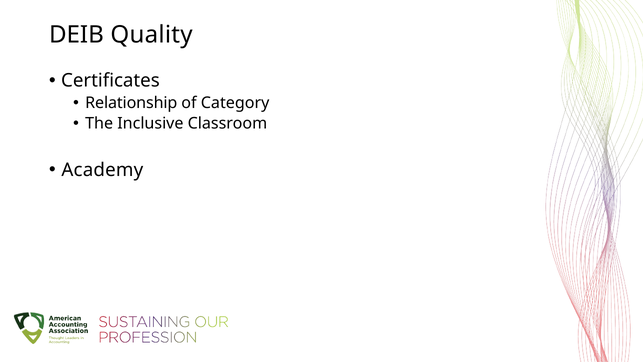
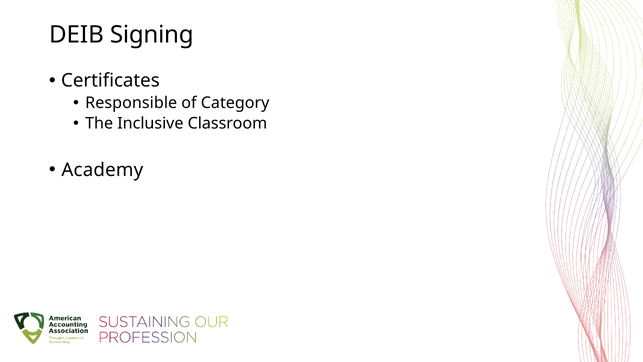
Quality: Quality -> Signing
Relationship: Relationship -> Responsible
